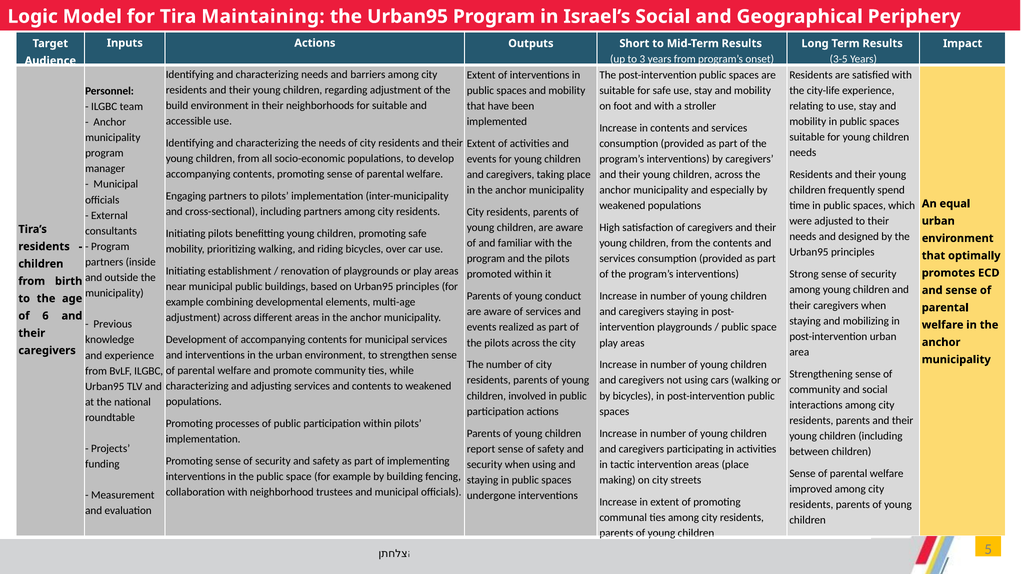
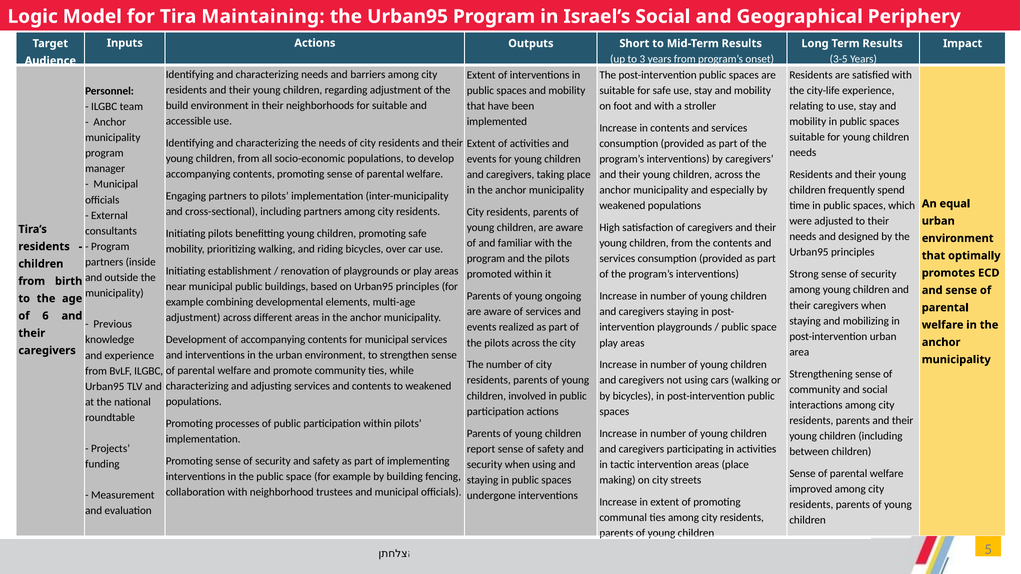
conduct: conduct -> ongoing
